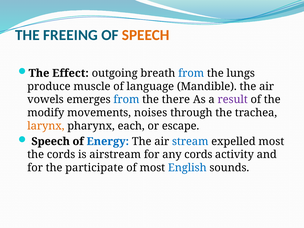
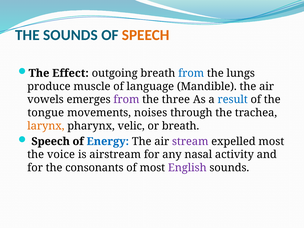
THE FREEING: FREEING -> SOUNDS
from at (126, 100) colour: blue -> purple
there: there -> three
result colour: purple -> blue
modify: modify -> tongue
each: each -> velic
or escape: escape -> breath
stream colour: blue -> purple
the cords: cords -> voice
any cords: cords -> nasal
participate: participate -> consonants
English colour: blue -> purple
